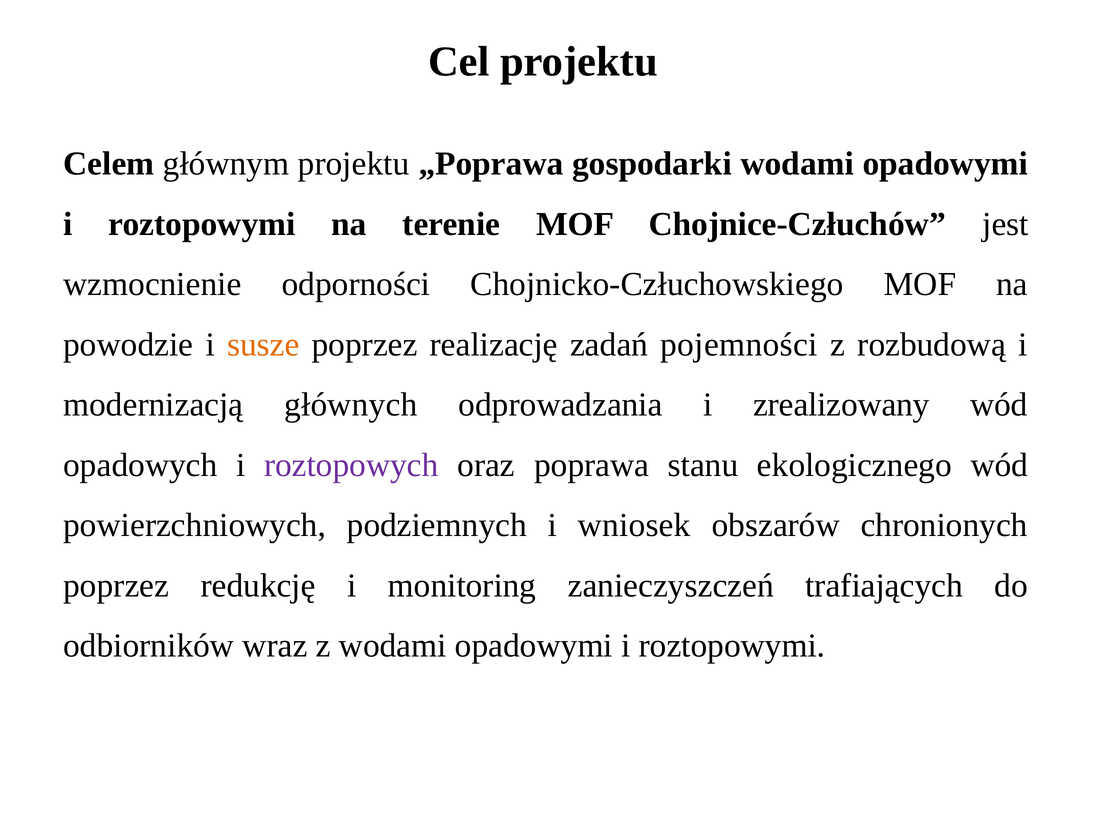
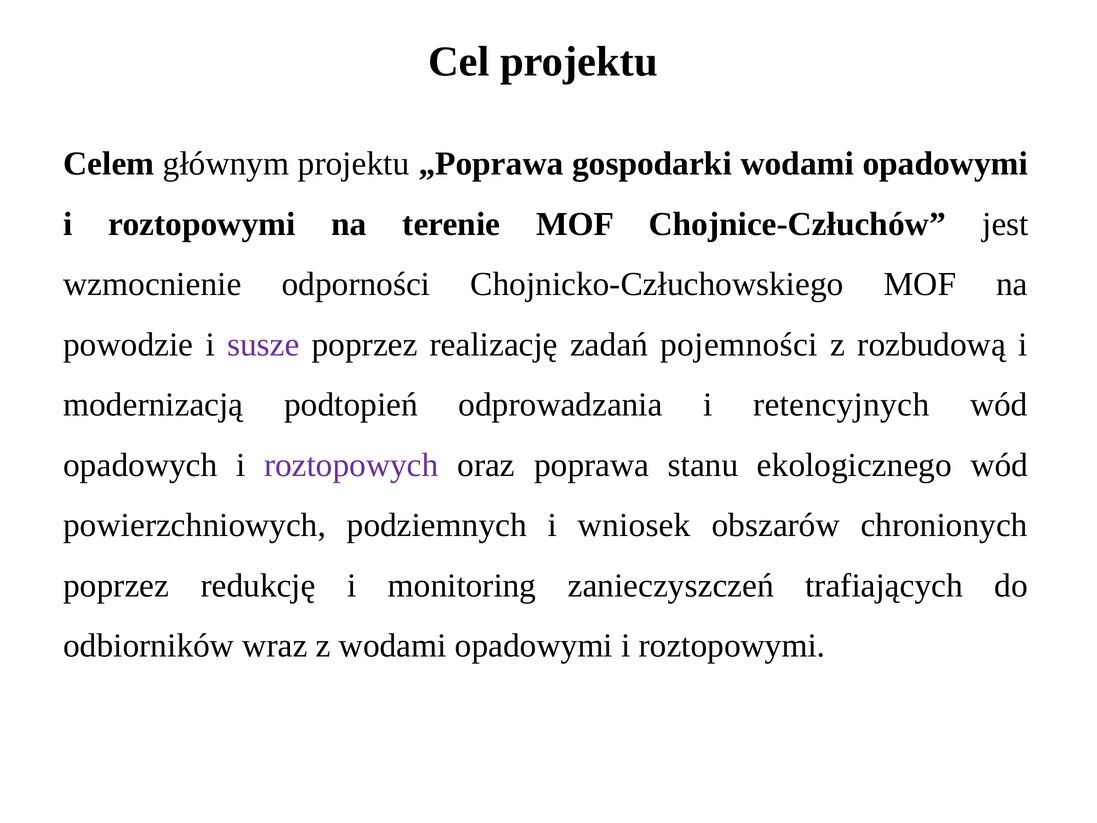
susze colour: orange -> purple
głównych: głównych -> podtopień
zrealizowany: zrealizowany -> retencyjnych
